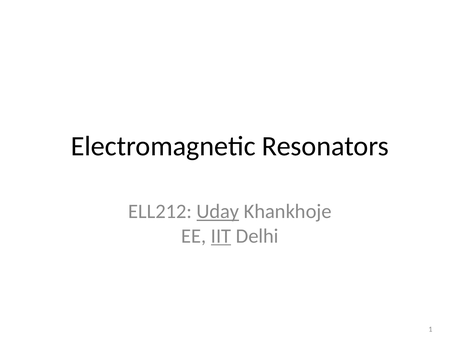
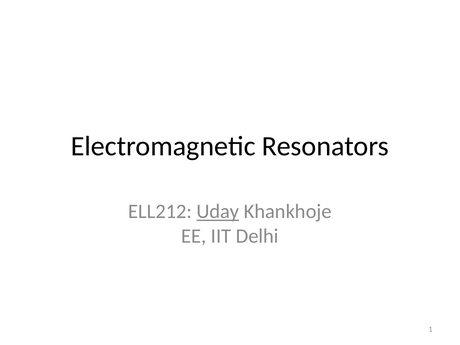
IIT underline: present -> none
